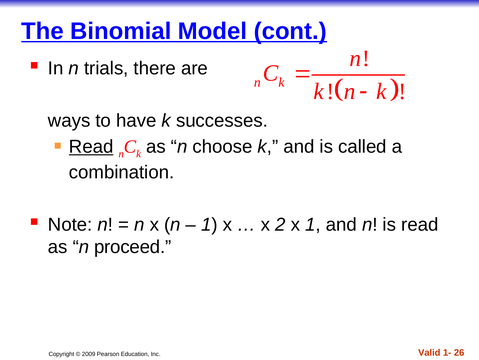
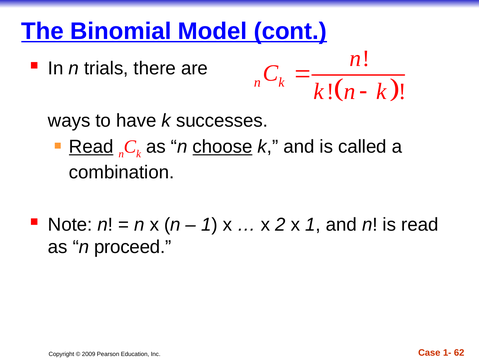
choose underline: none -> present
Valid: Valid -> Case
26: 26 -> 62
